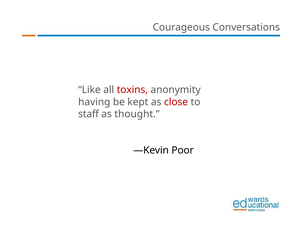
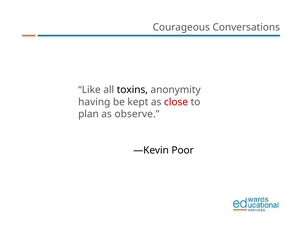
toxins colour: red -> black
staff: staff -> plan
thought: thought -> observe
